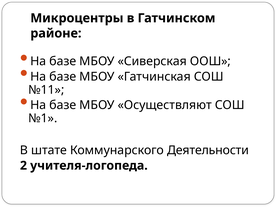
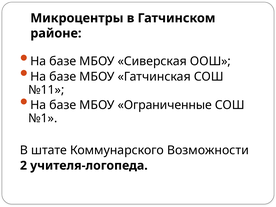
Осуществляют: Осуществляют -> Ограниченные
Деятельности: Деятельности -> Возможности
